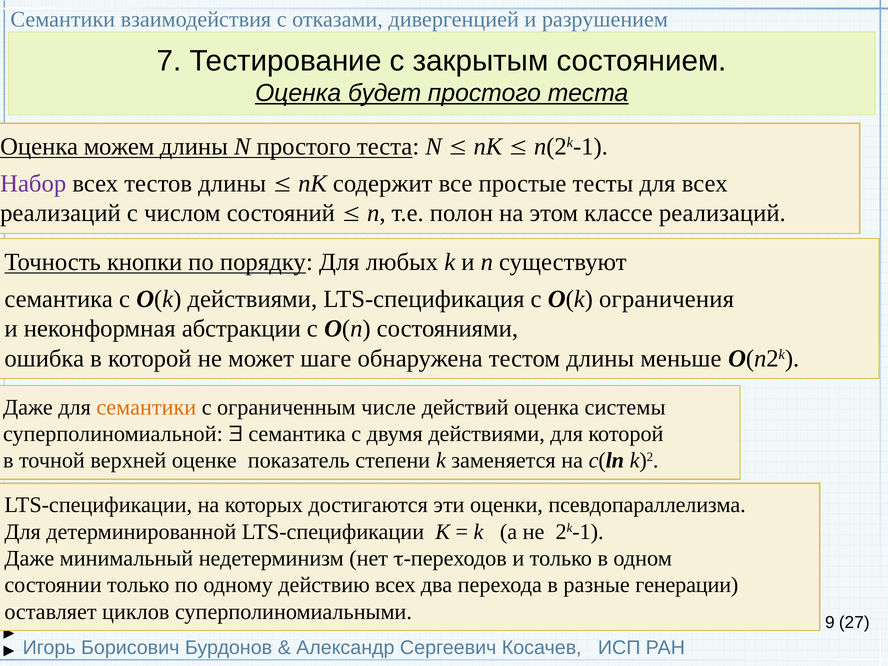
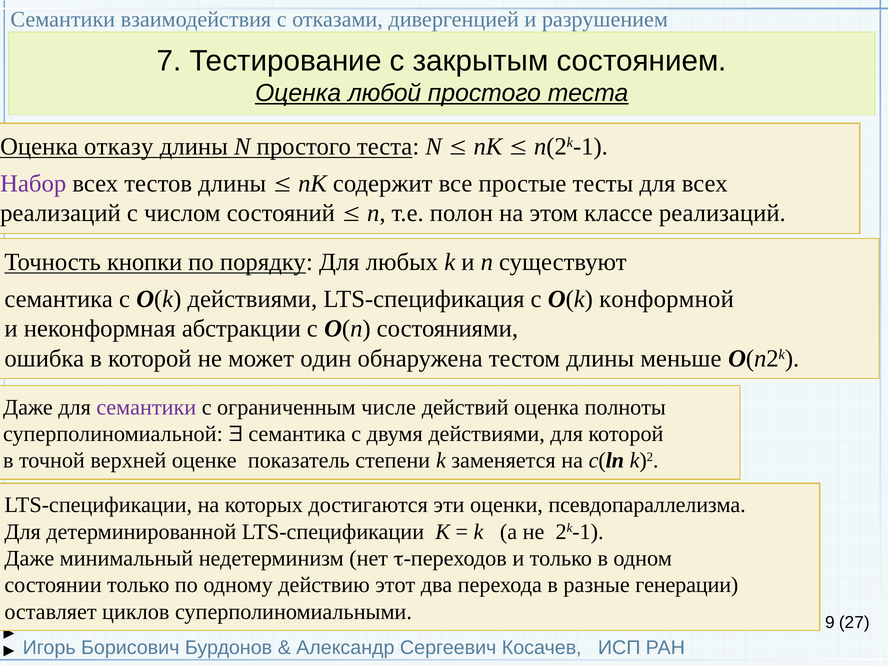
будет: будет -> любой
можем: можем -> отказу
ограничения: ограничения -> конформной
шаге: шаге -> один
семантики at (146, 407) colour: orange -> purple
системы: системы -> полноты
действию всех: всех -> этот
